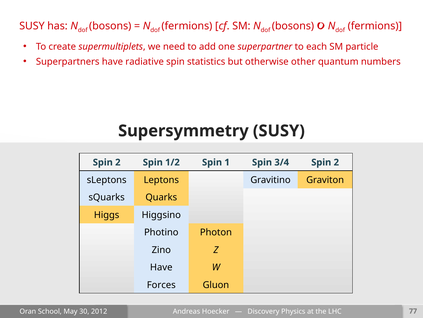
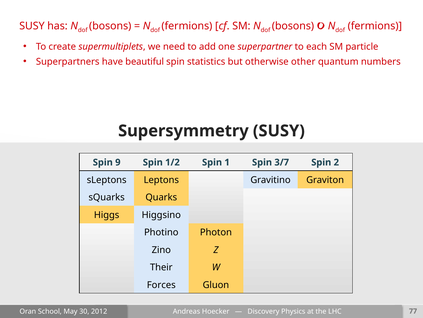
radiative: radiative -> beautiful
2 at (118, 162): 2 -> 9
3/4: 3/4 -> 3/7
Have at (161, 267): Have -> Their
